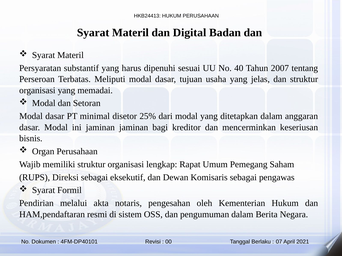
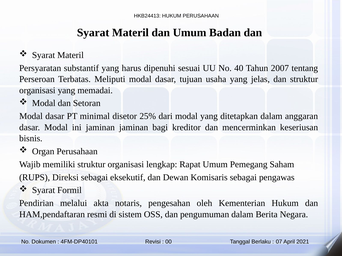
dan Digital: Digital -> Umum
